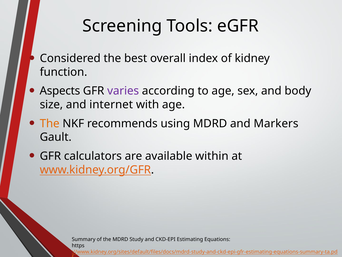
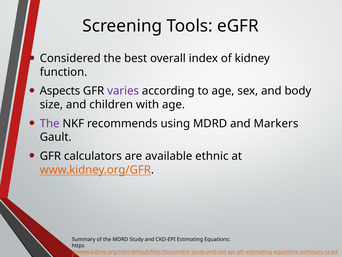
internet: internet -> children
The at (50, 123) colour: orange -> purple
within: within -> ethnic
